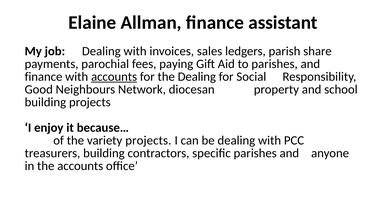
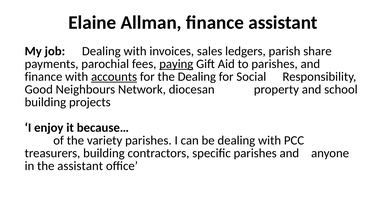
paying underline: none -> present
variety projects: projects -> parishes
the accounts: accounts -> assistant
